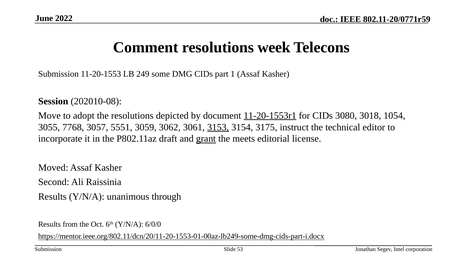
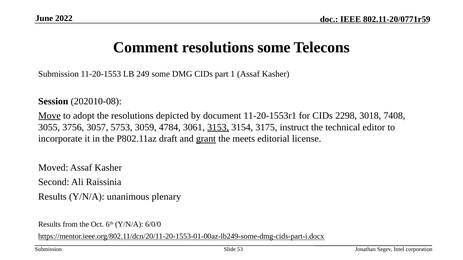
resolutions week: week -> some
Move underline: none -> present
11-20-1553r1 underline: present -> none
3080: 3080 -> 2298
1054: 1054 -> 7408
7768: 7768 -> 3756
5551: 5551 -> 5753
3062: 3062 -> 4784
through: through -> plenary
